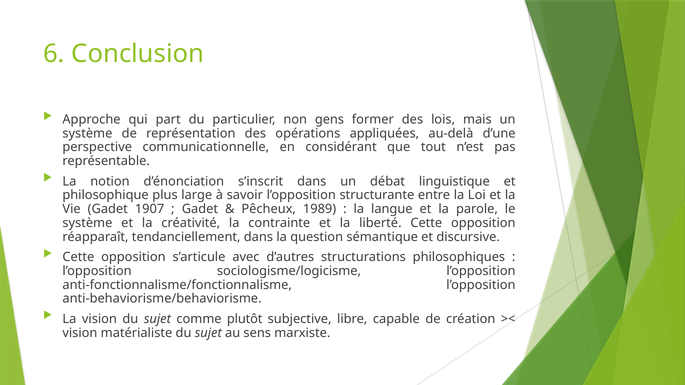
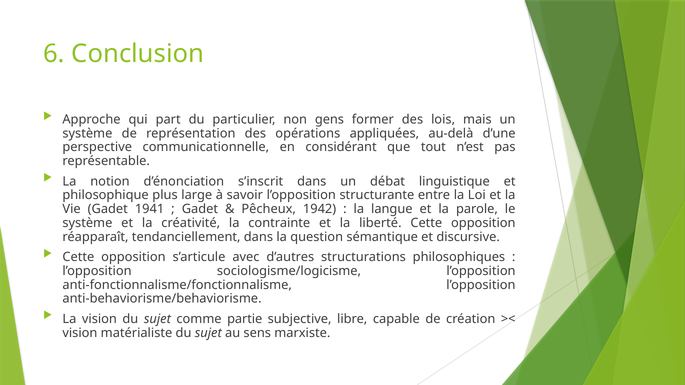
1907: 1907 -> 1941
1989: 1989 -> 1942
plutôt: plutôt -> partie
